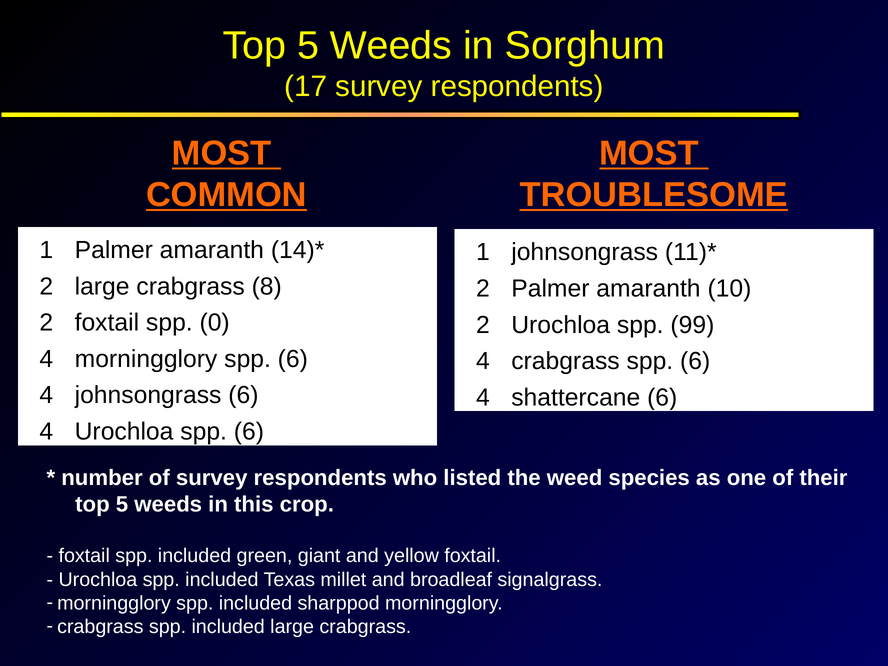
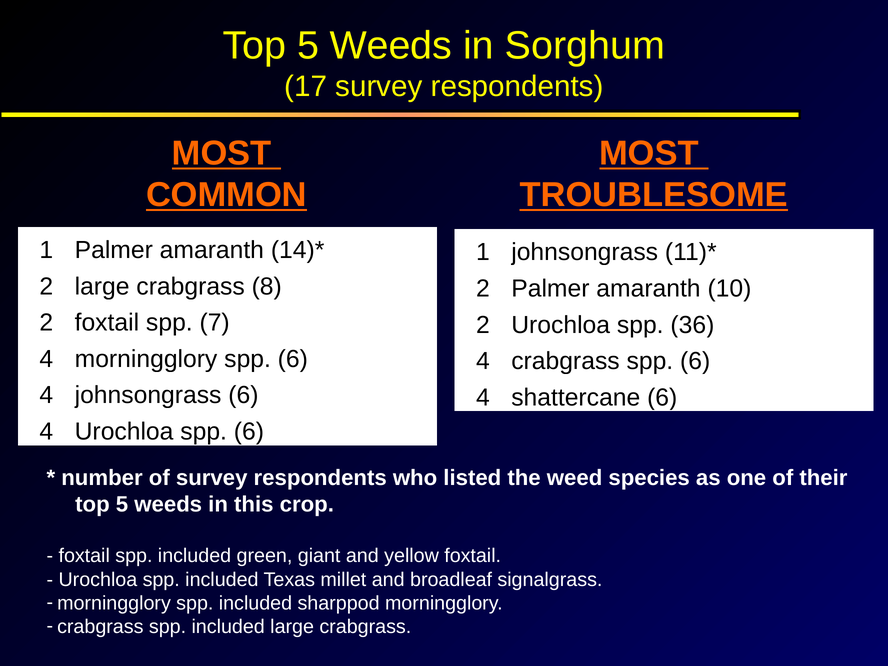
0: 0 -> 7
99: 99 -> 36
